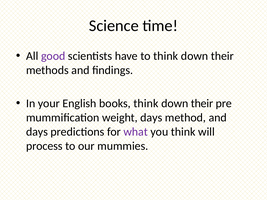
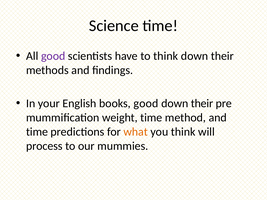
books think: think -> good
weight days: days -> time
days at (37, 132): days -> time
what colour: purple -> orange
